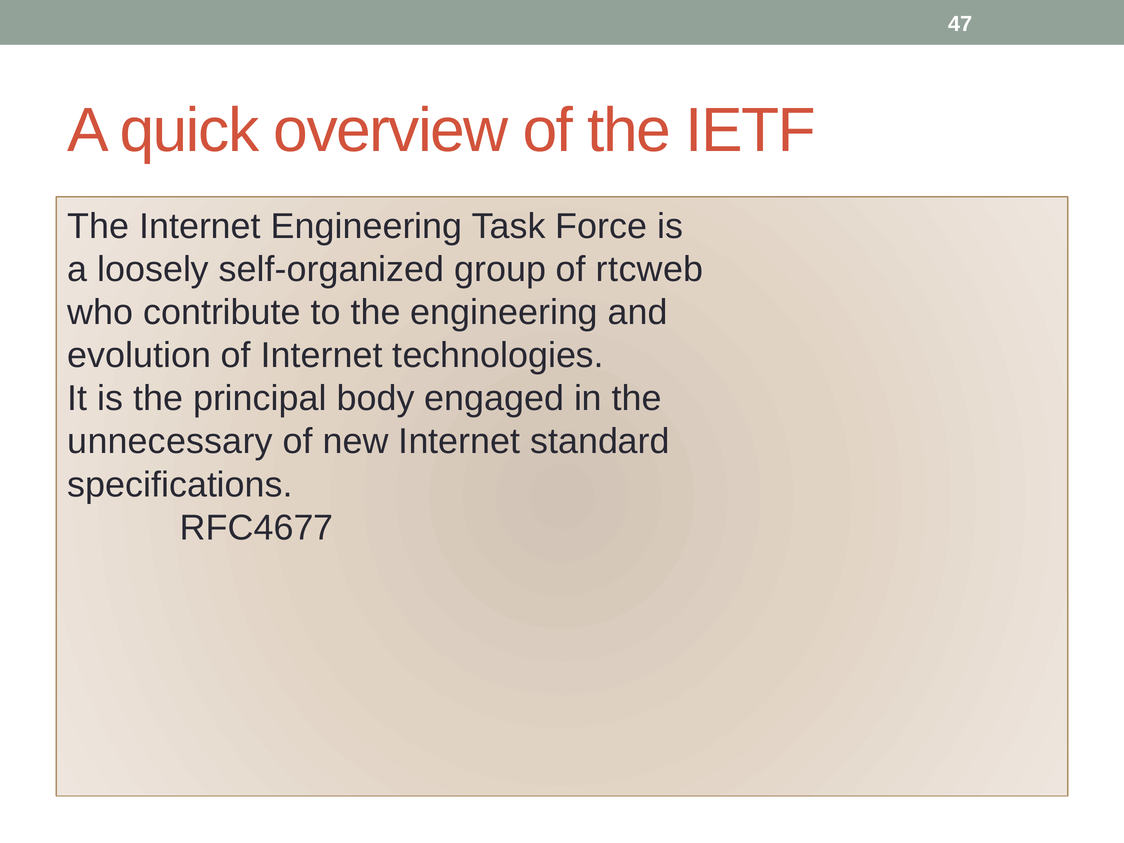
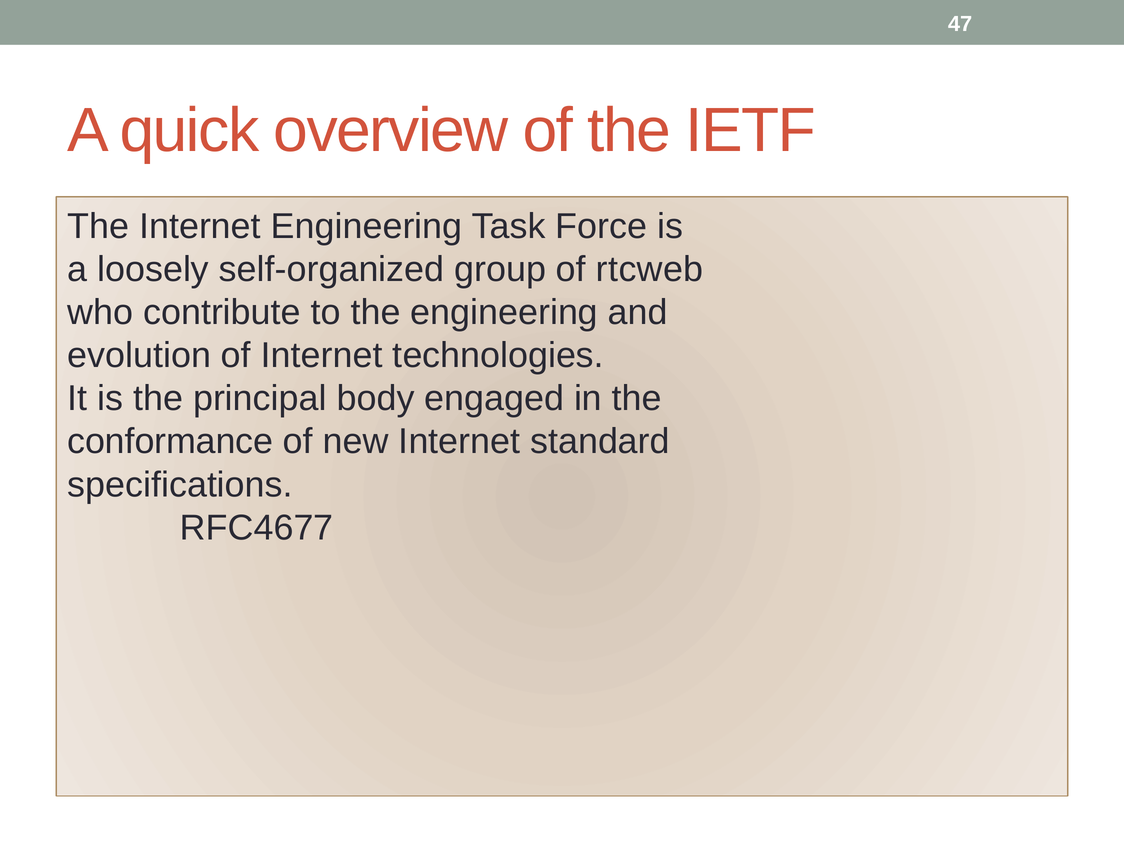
unnecessary: unnecessary -> conformance
